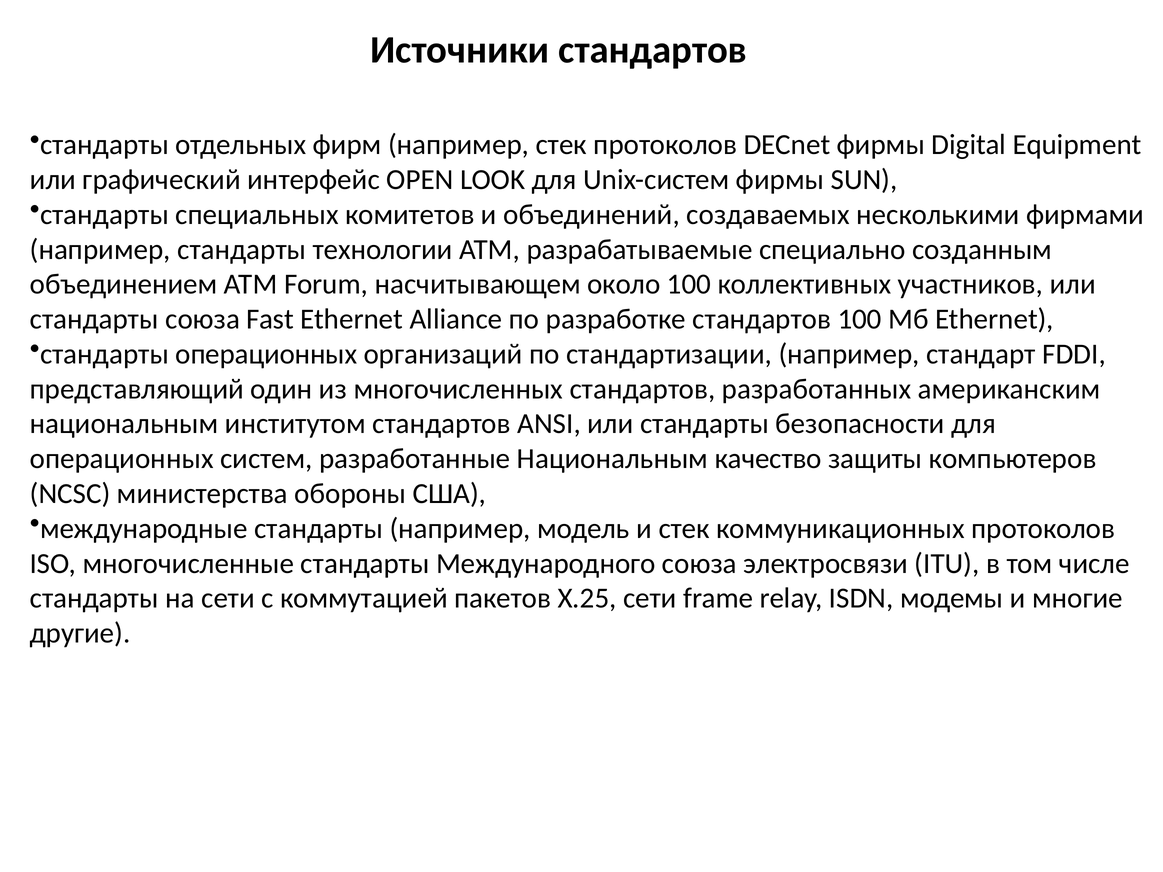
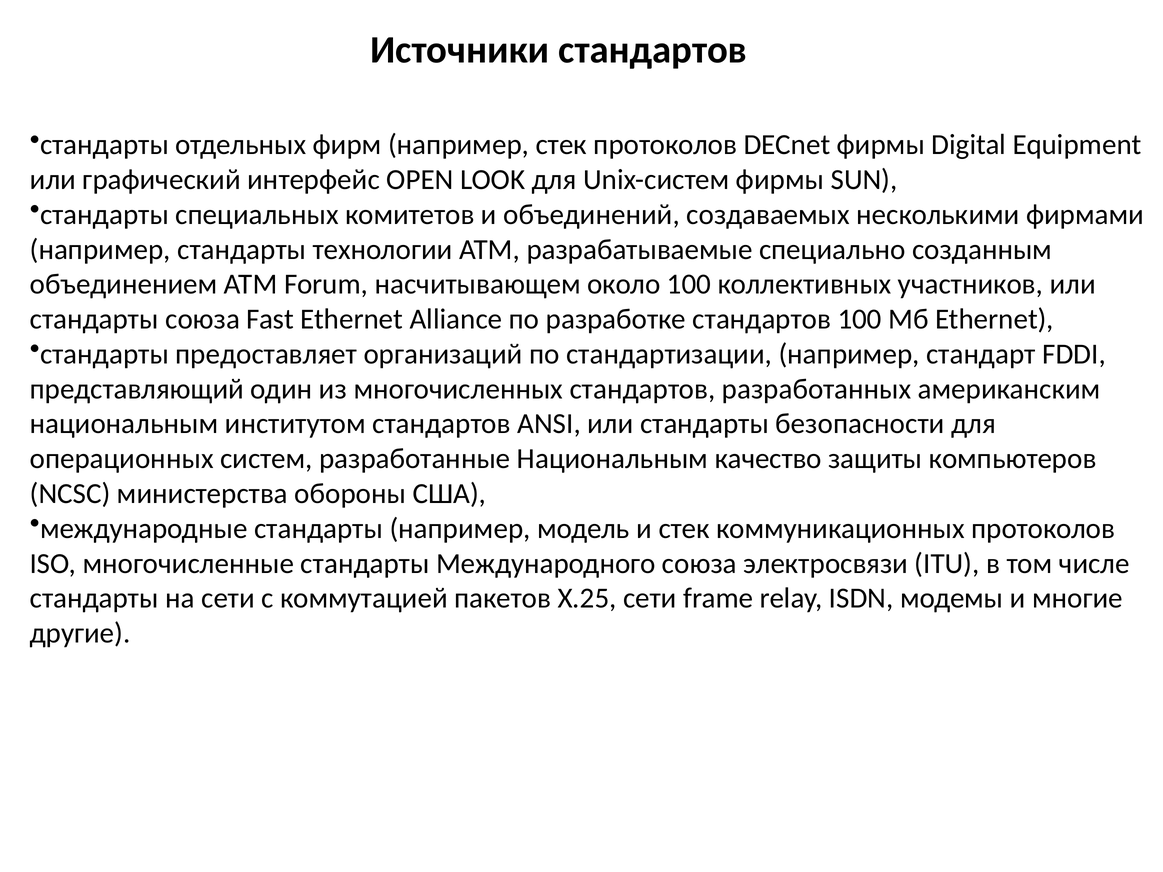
стандарты операционных: операционных -> предоставляет
